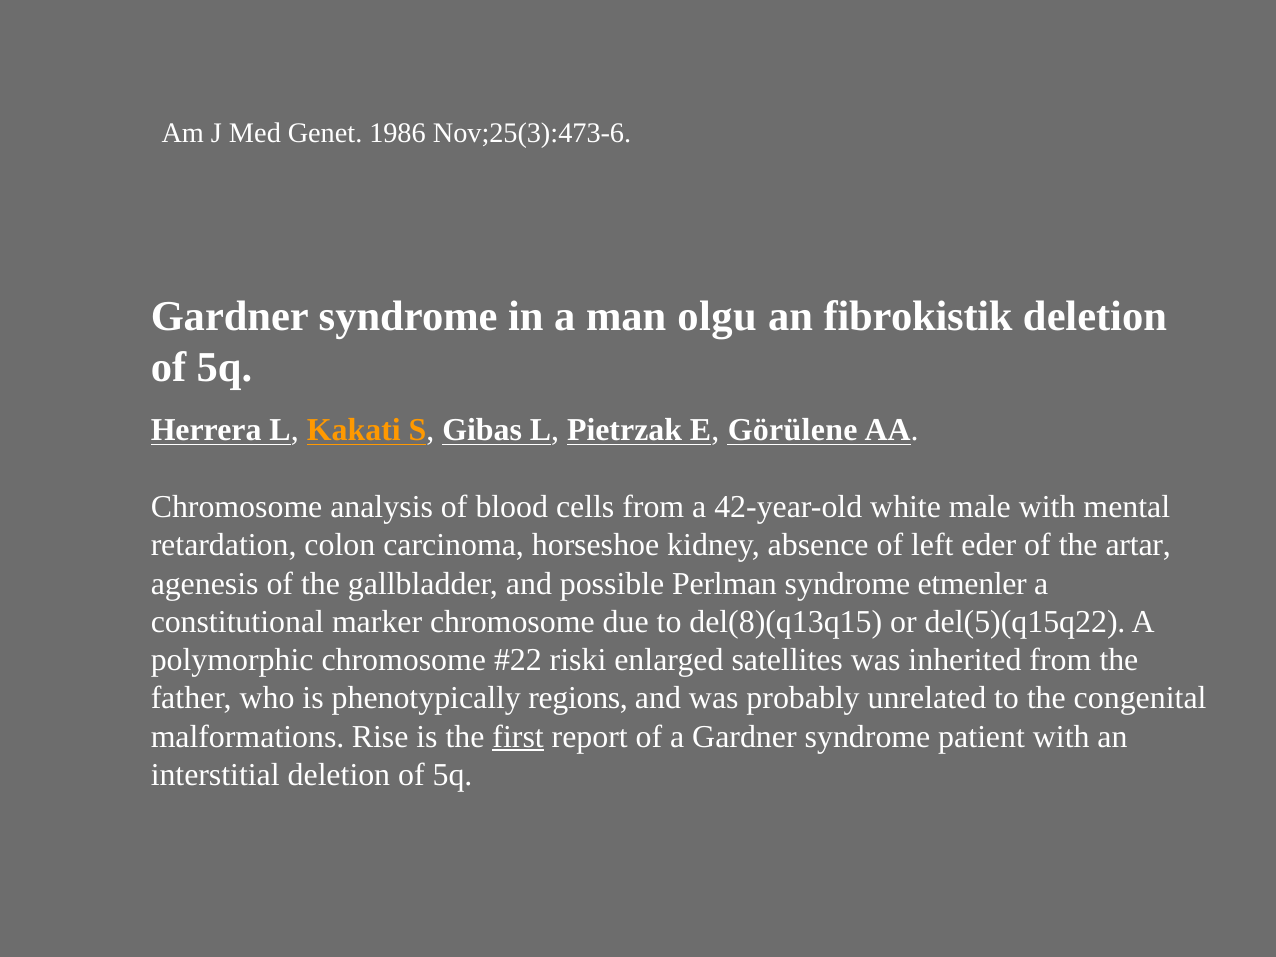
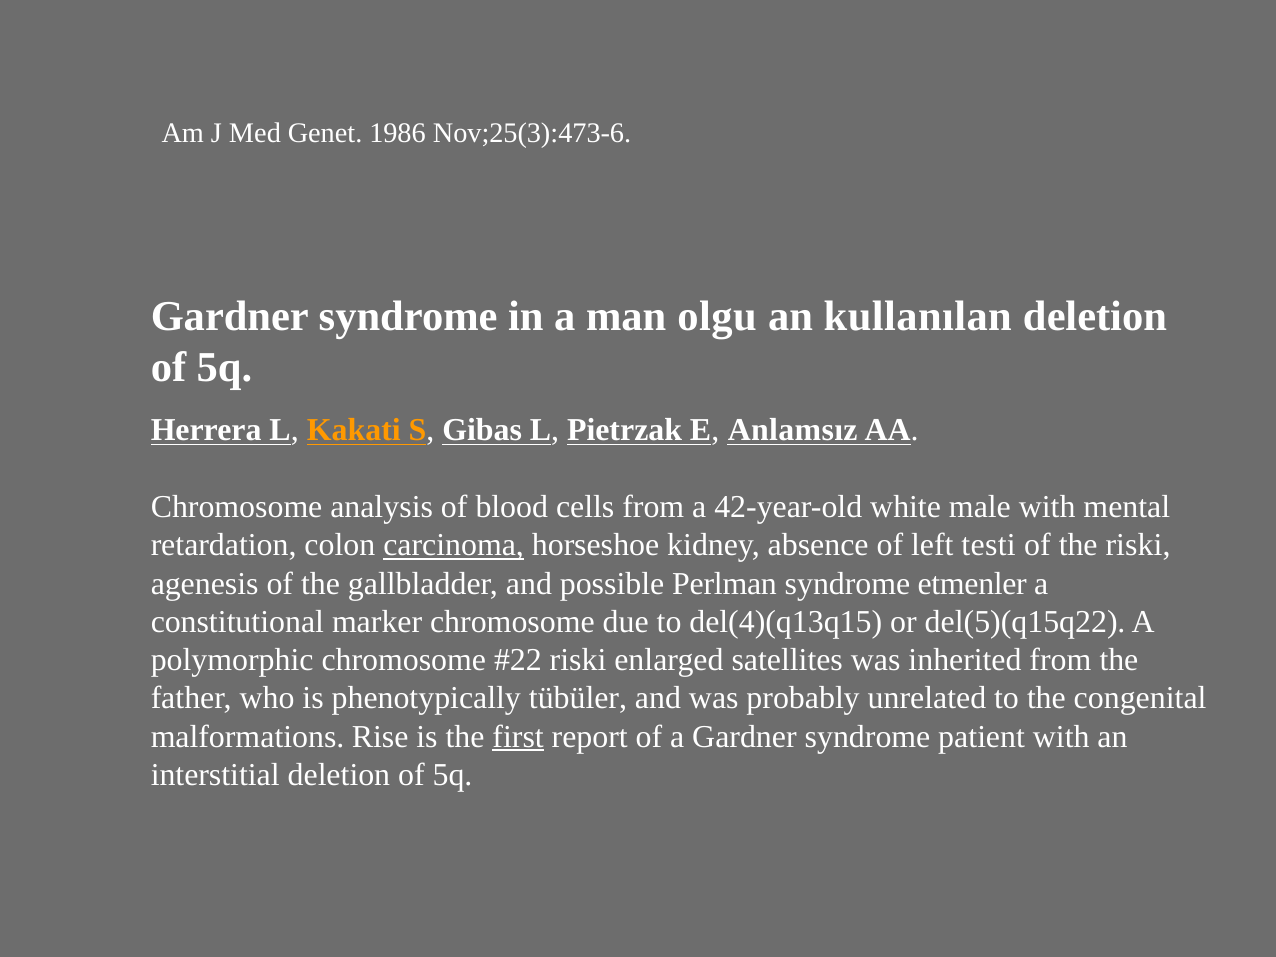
fibrokistik: fibrokistik -> kullanılan
Görülene: Görülene -> Anlamsız
carcinoma underline: none -> present
eder: eder -> testi
the artar: artar -> riski
del(8)(q13q15: del(8)(q13q15 -> del(4)(q13q15
regions: regions -> tübüler
